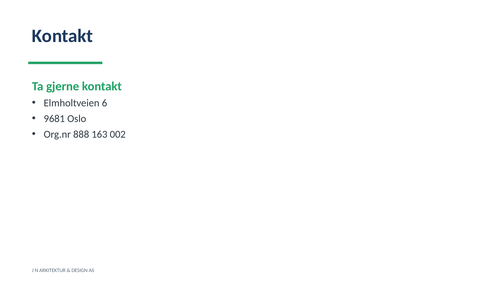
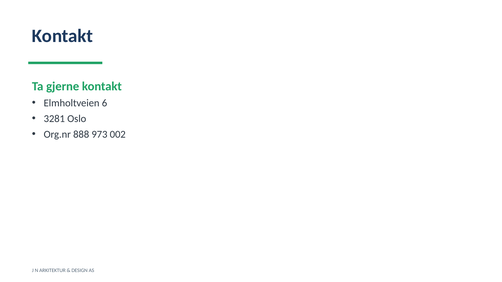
9681: 9681 -> 3281
163: 163 -> 973
